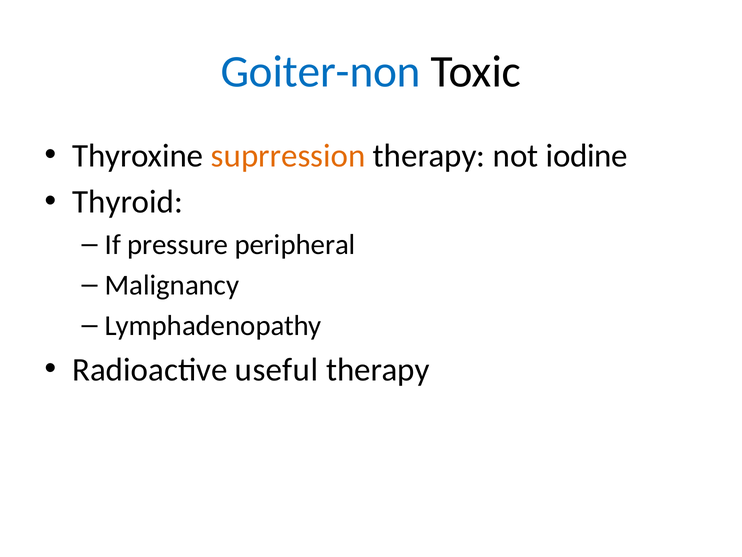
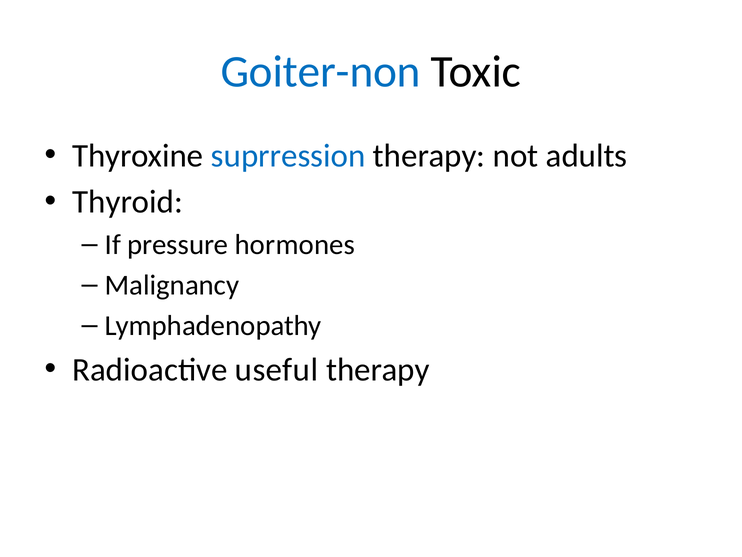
suprression colour: orange -> blue
iodine: iodine -> adults
peripheral: peripheral -> hormones
